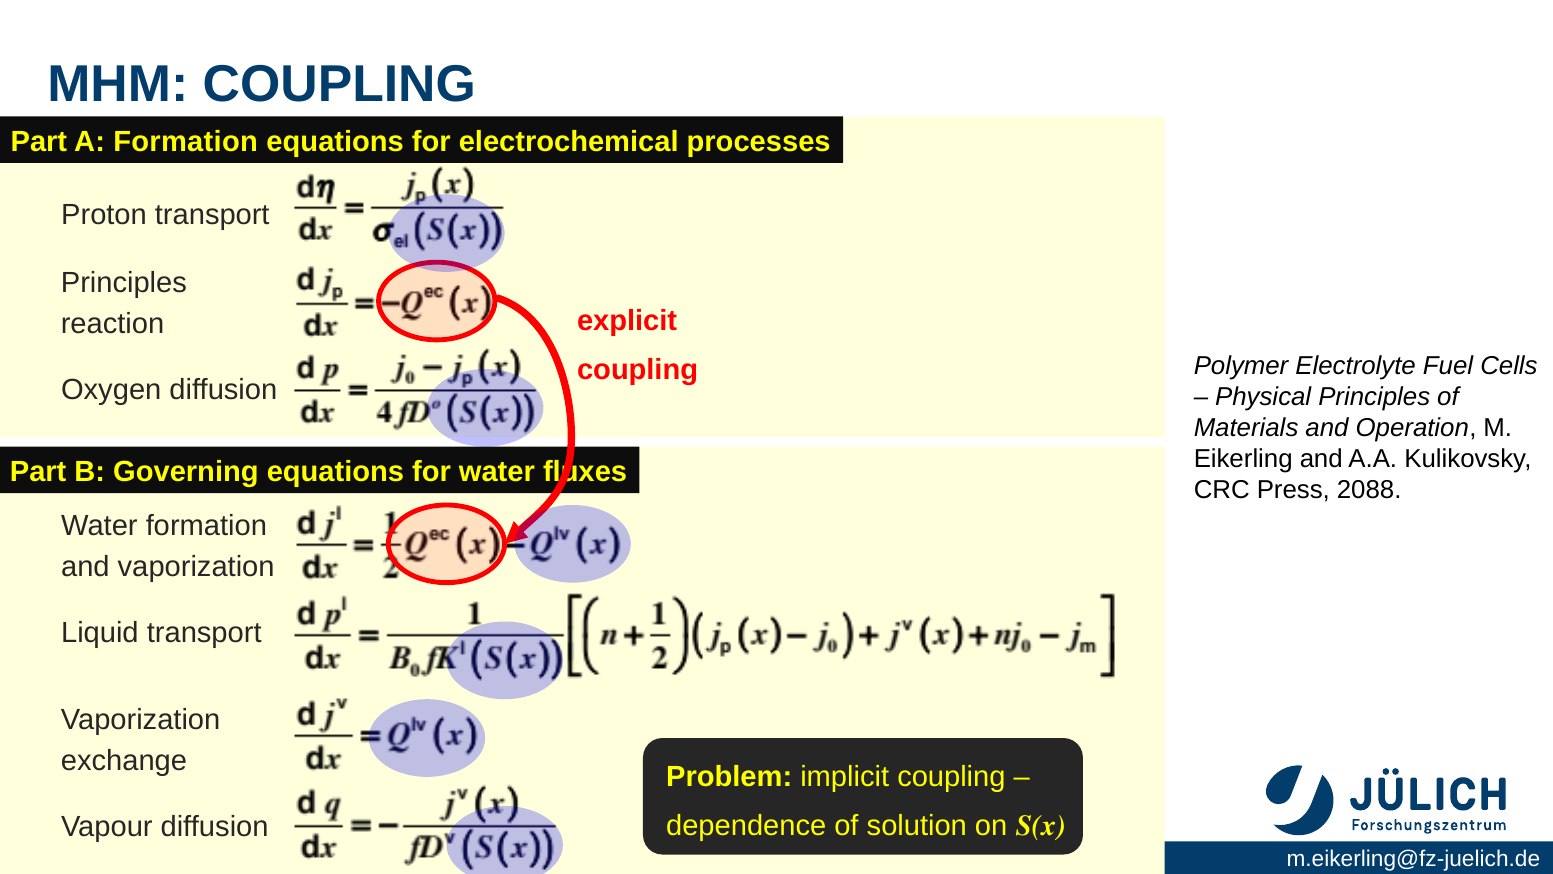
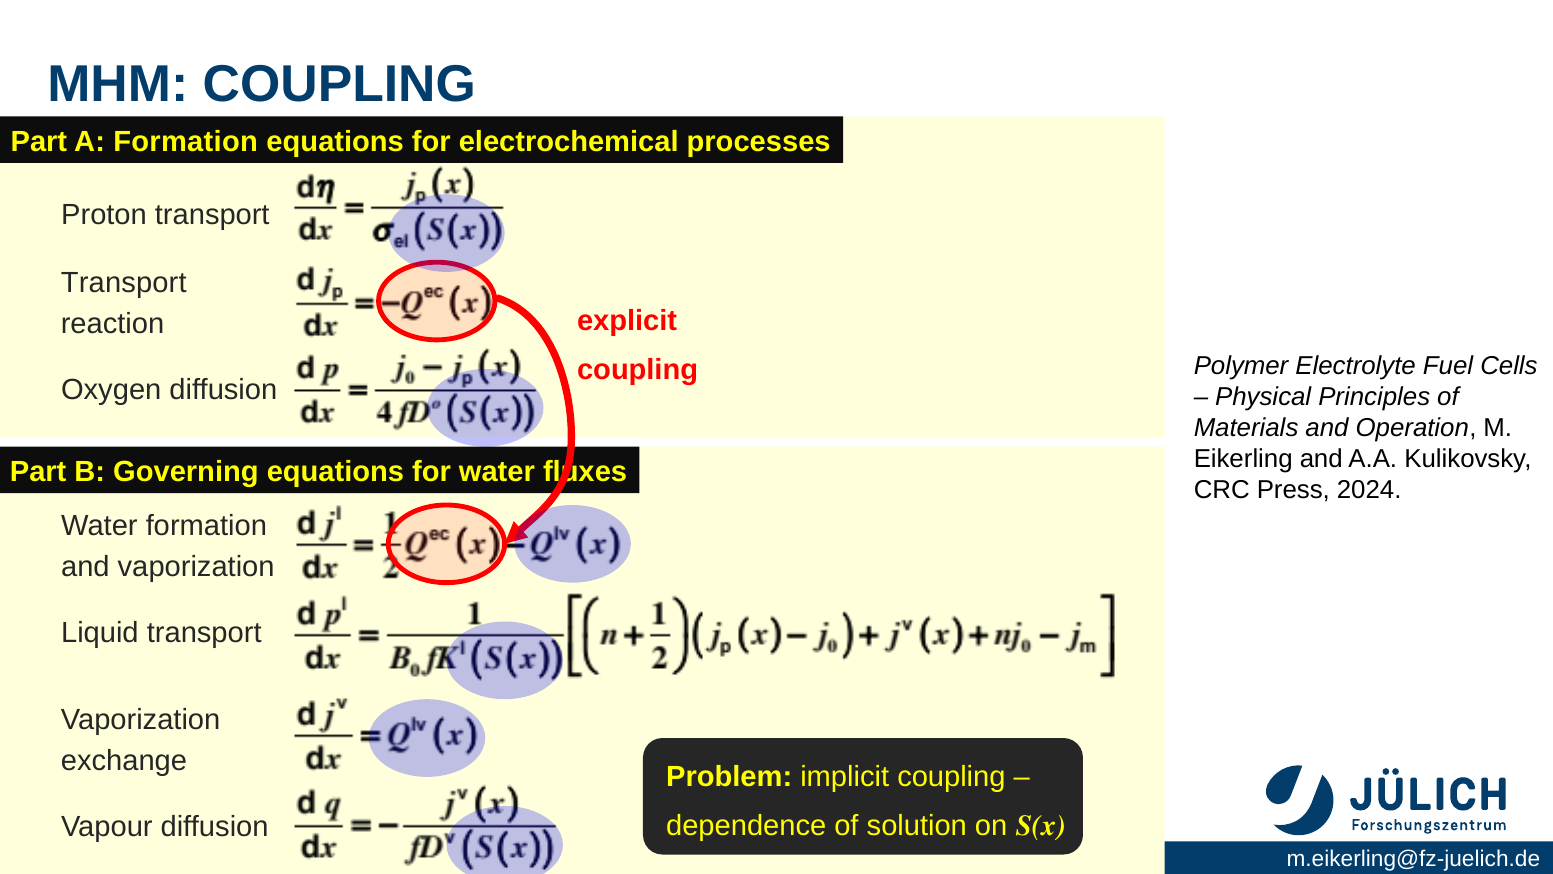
Principles at (124, 283): Principles -> Transport
2088: 2088 -> 2024
